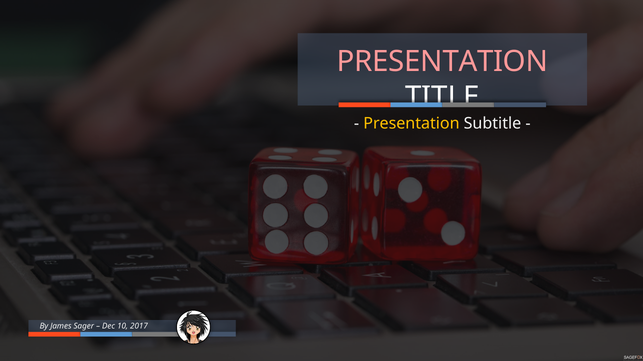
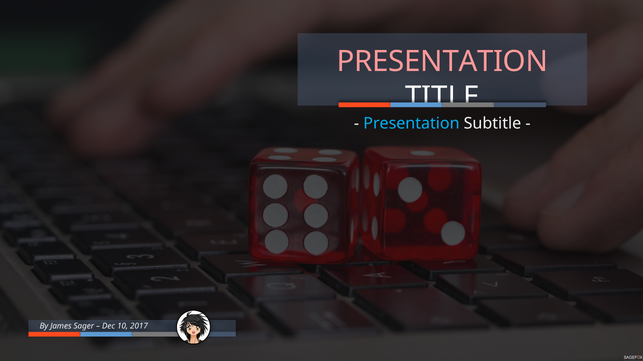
Presentation at (411, 123) colour: yellow -> light blue
